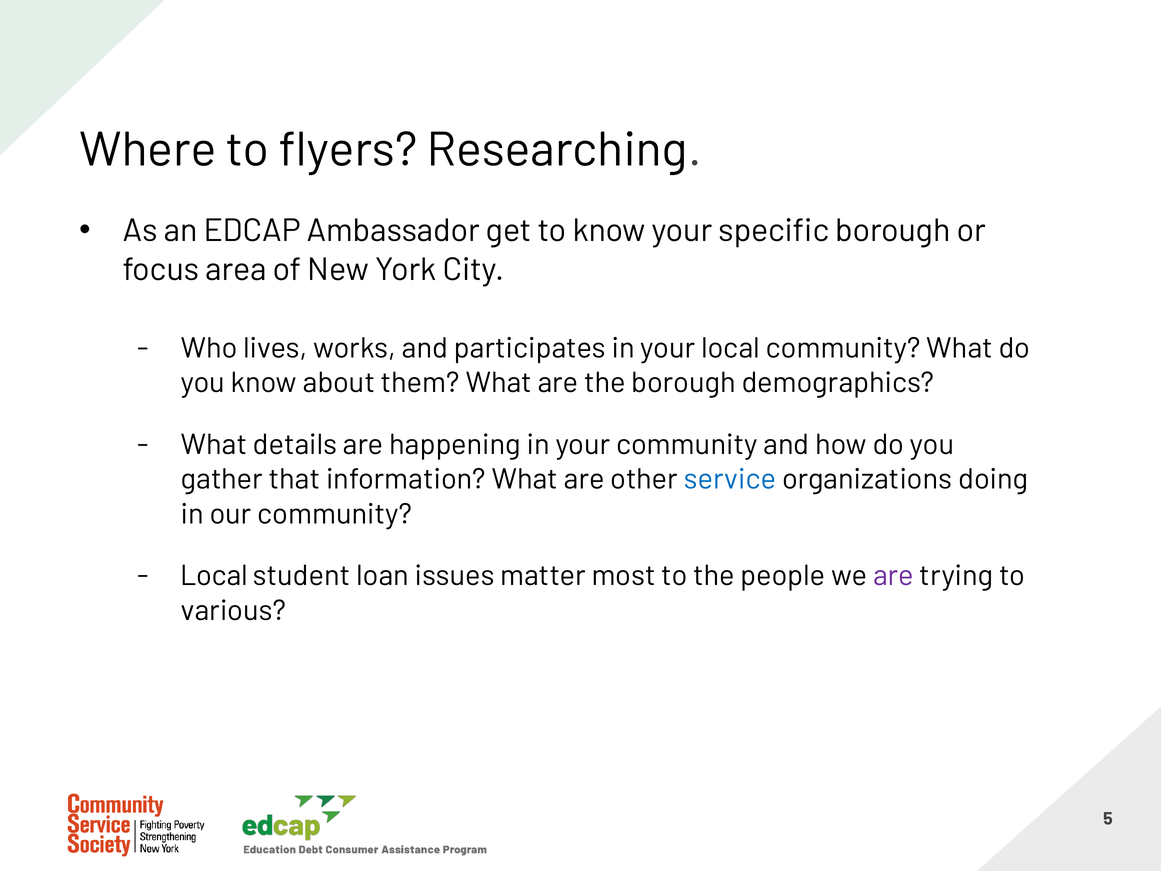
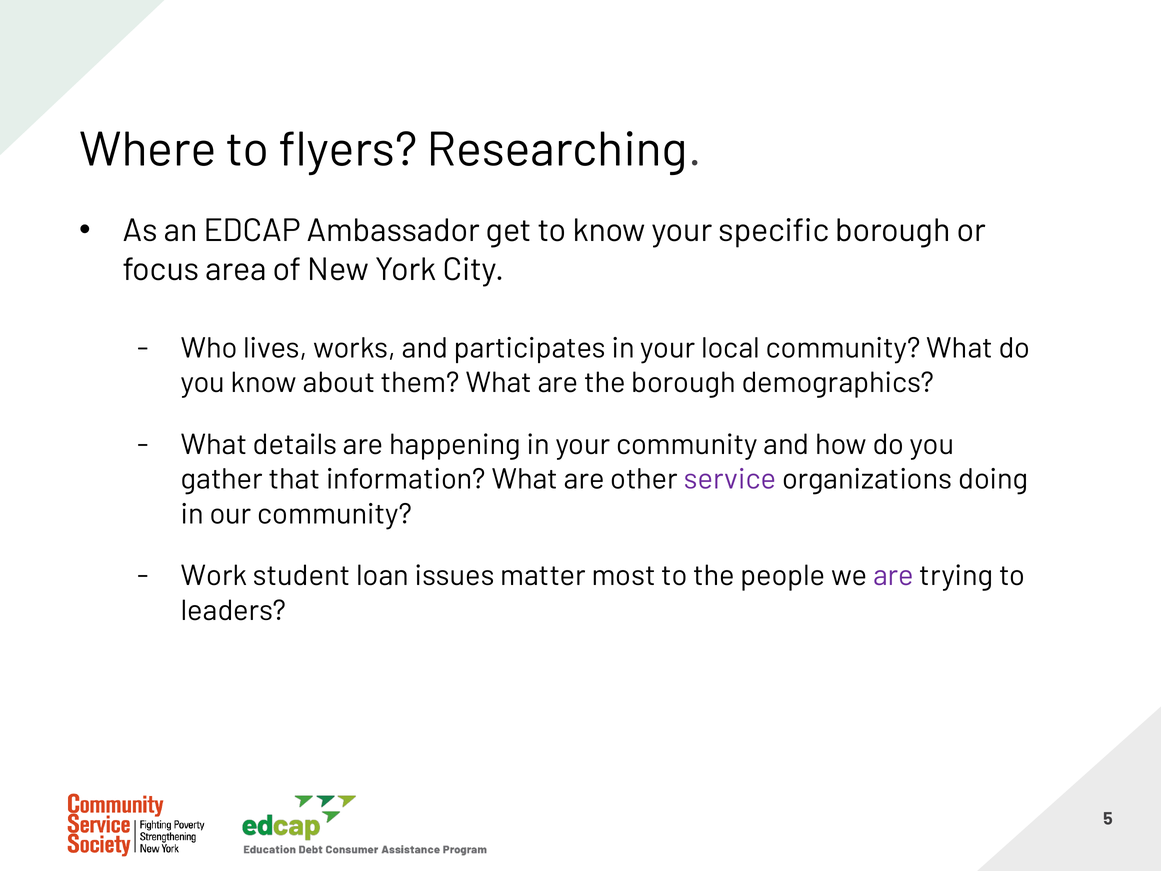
service colour: blue -> purple
Local at (214, 576): Local -> Work
various: various -> leaders
